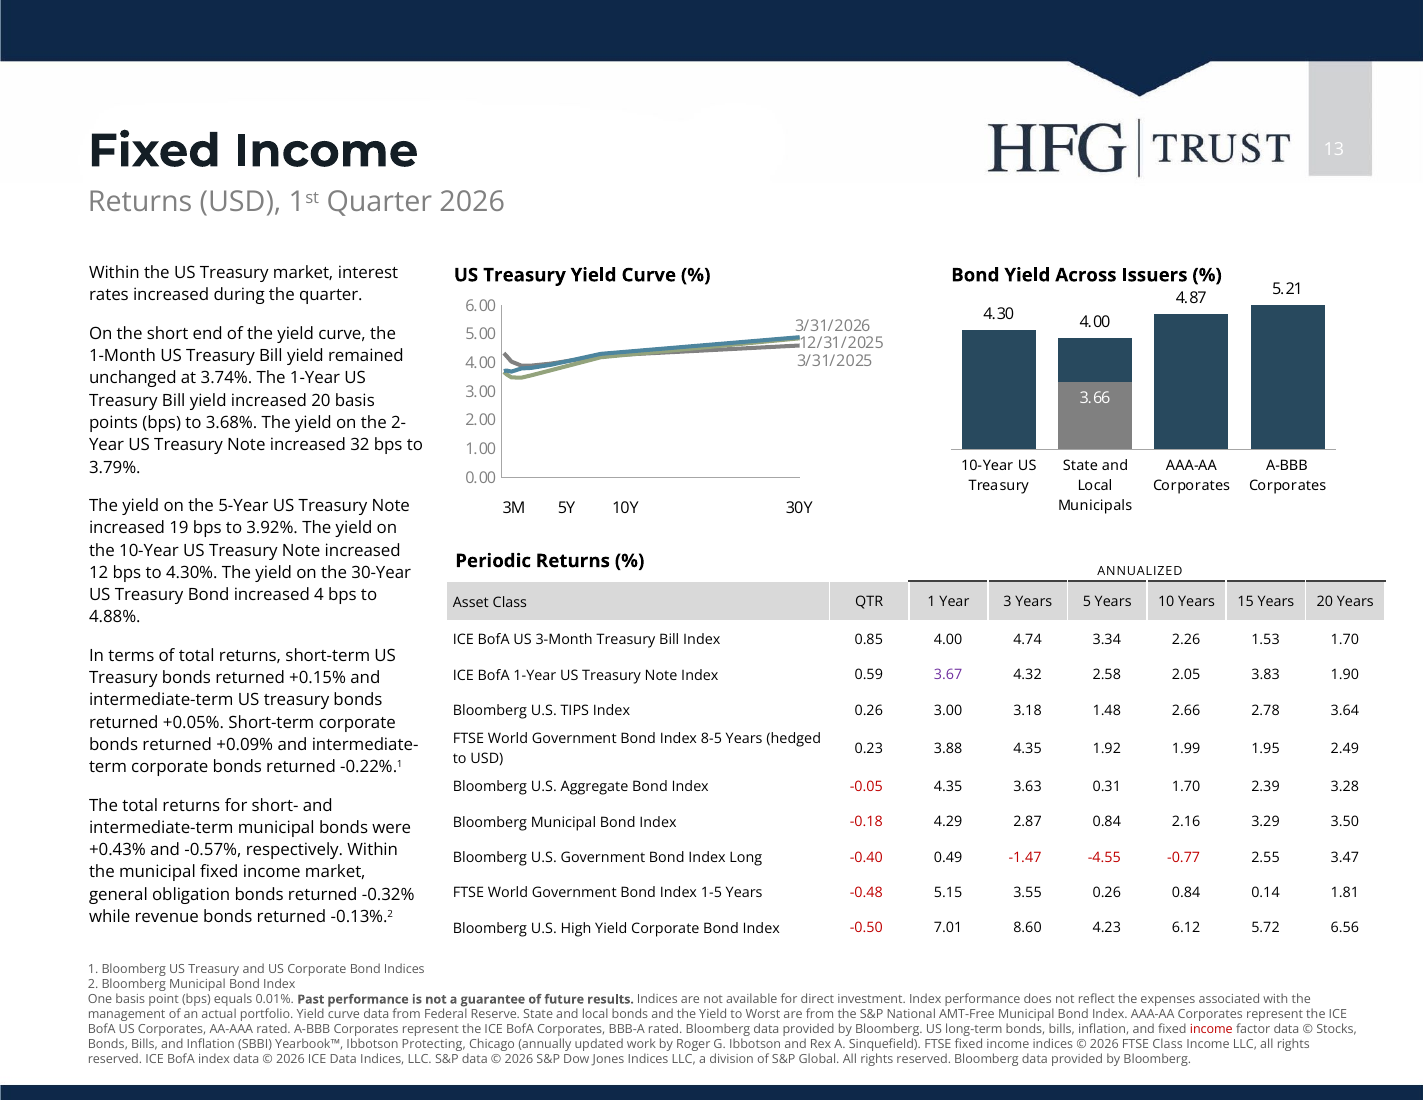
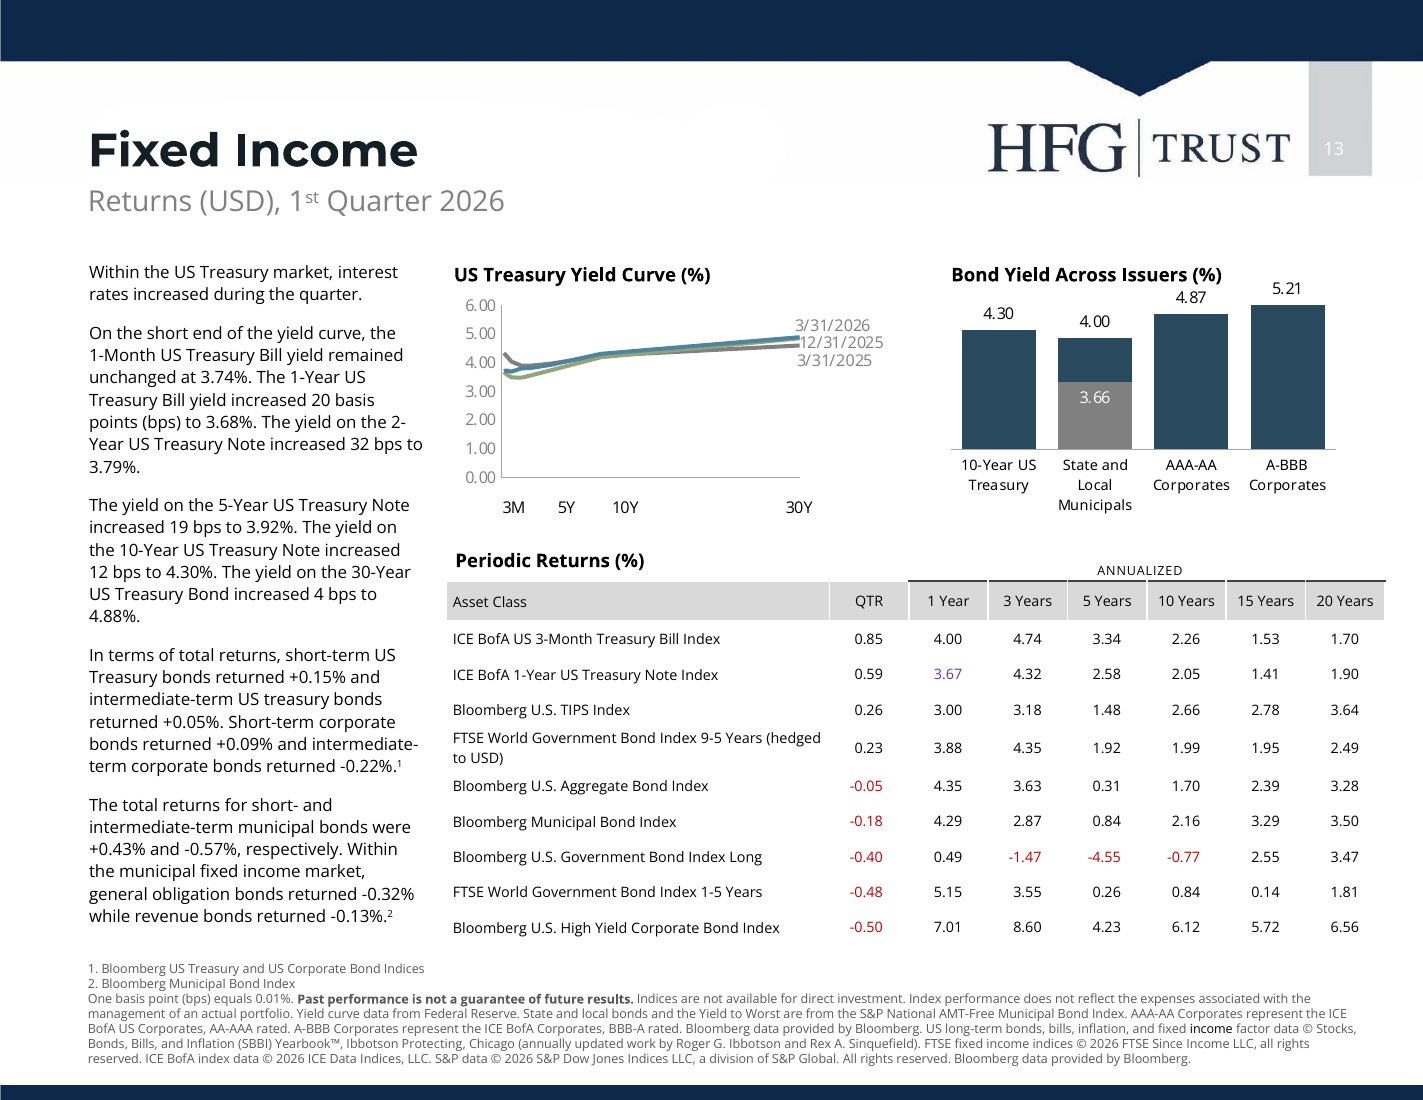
3.83: 3.83 -> 1.41
8-5: 8-5 -> 9-5
income at (1211, 1029) colour: red -> black
FTSE Class: Class -> Since
